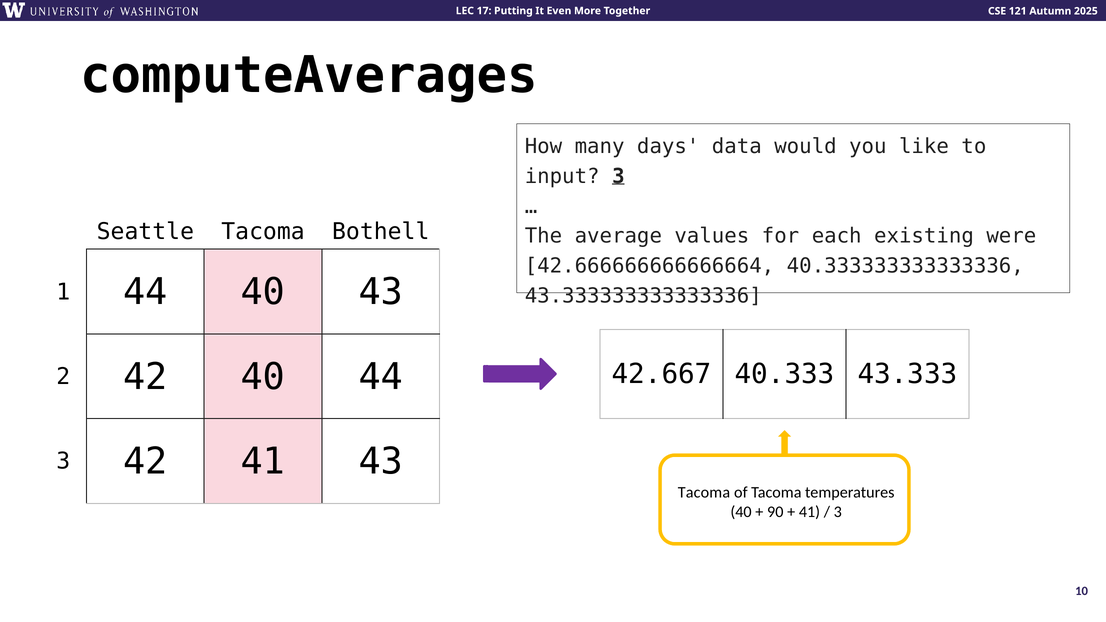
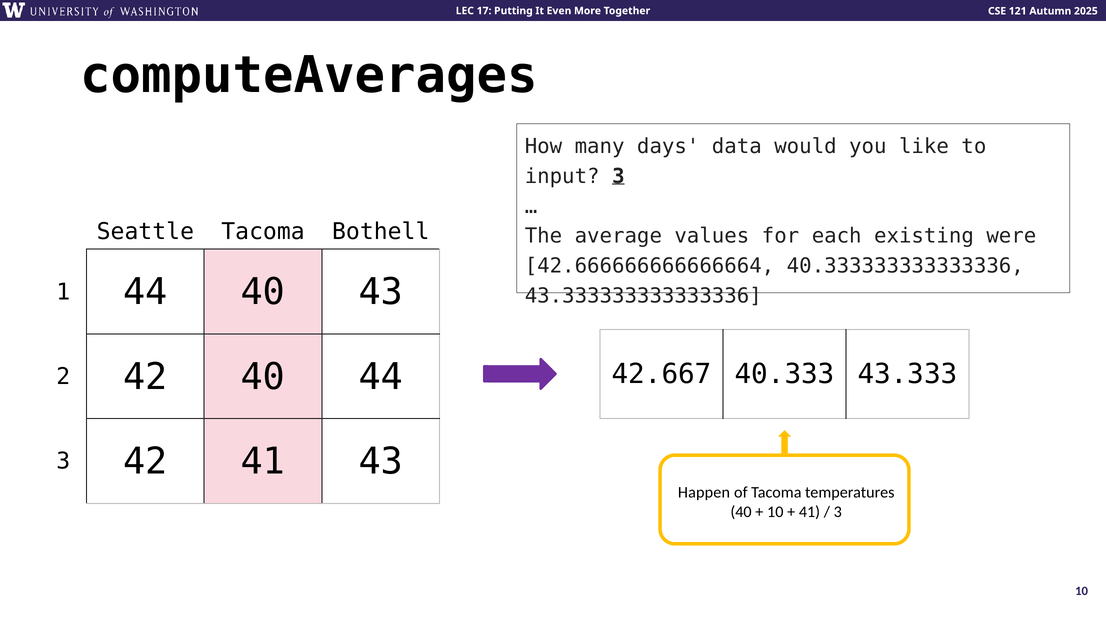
Tacoma at (704, 492): Tacoma -> Happen
90 at (775, 512): 90 -> 10
